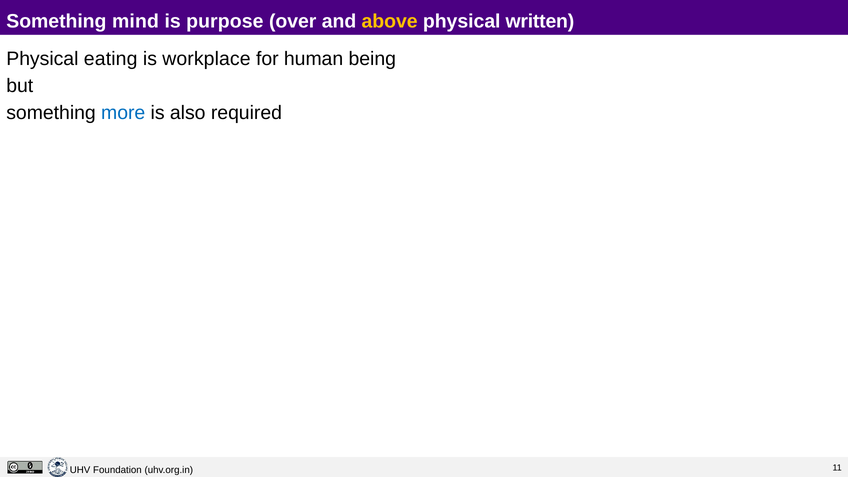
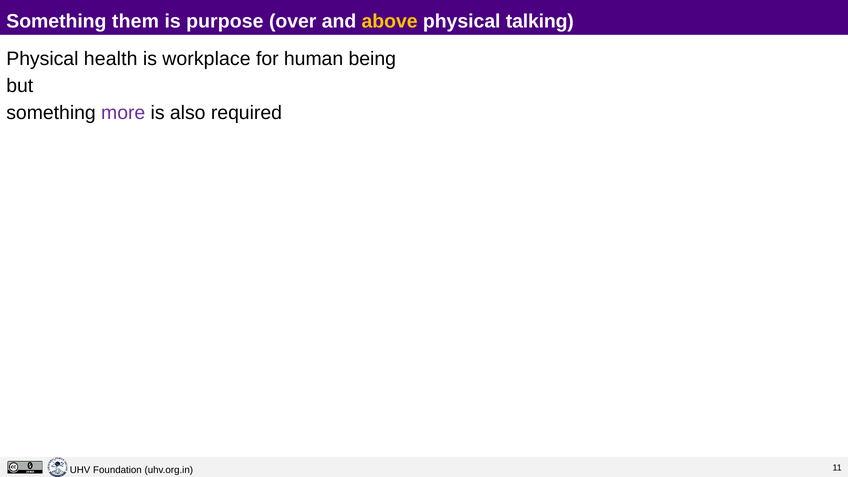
mind: mind -> them
written: written -> talking
eating: eating -> health
more colour: blue -> purple
